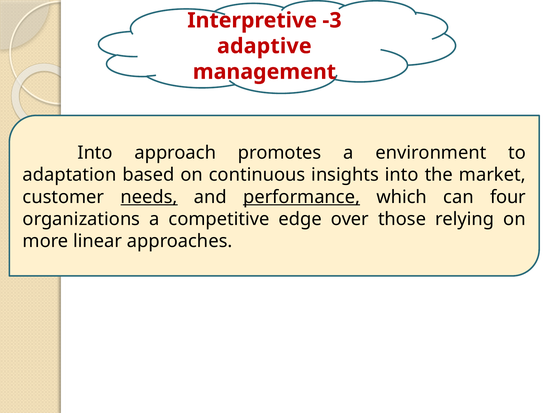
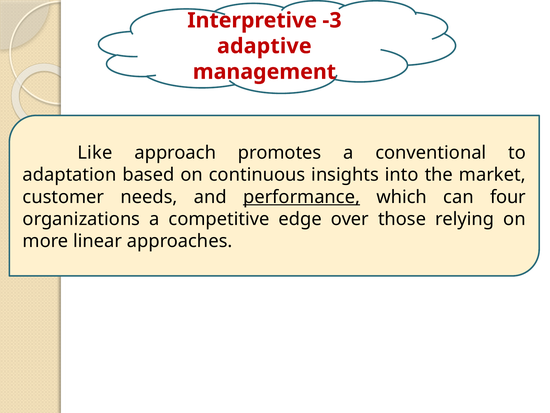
Into at (95, 153): Into -> Like
environment: environment -> conventional
needs underline: present -> none
